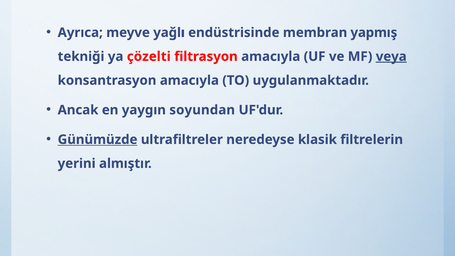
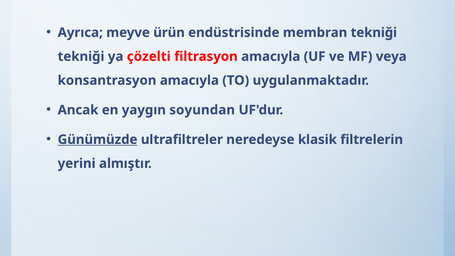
yağlı: yağlı -> ürün
membran yapmış: yapmış -> tekniği
veya underline: present -> none
